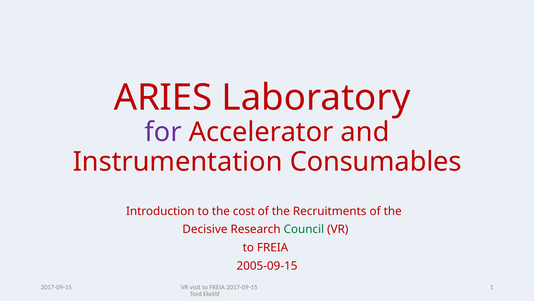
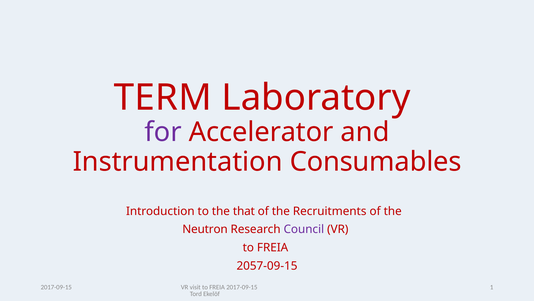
ARIES: ARIES -> TERM
cost: cost -> that
Decisive: Decisive -> Neutron
Council colour: green -> purple
2005-09-15: 2005-09-15 -> 2057-09-15
